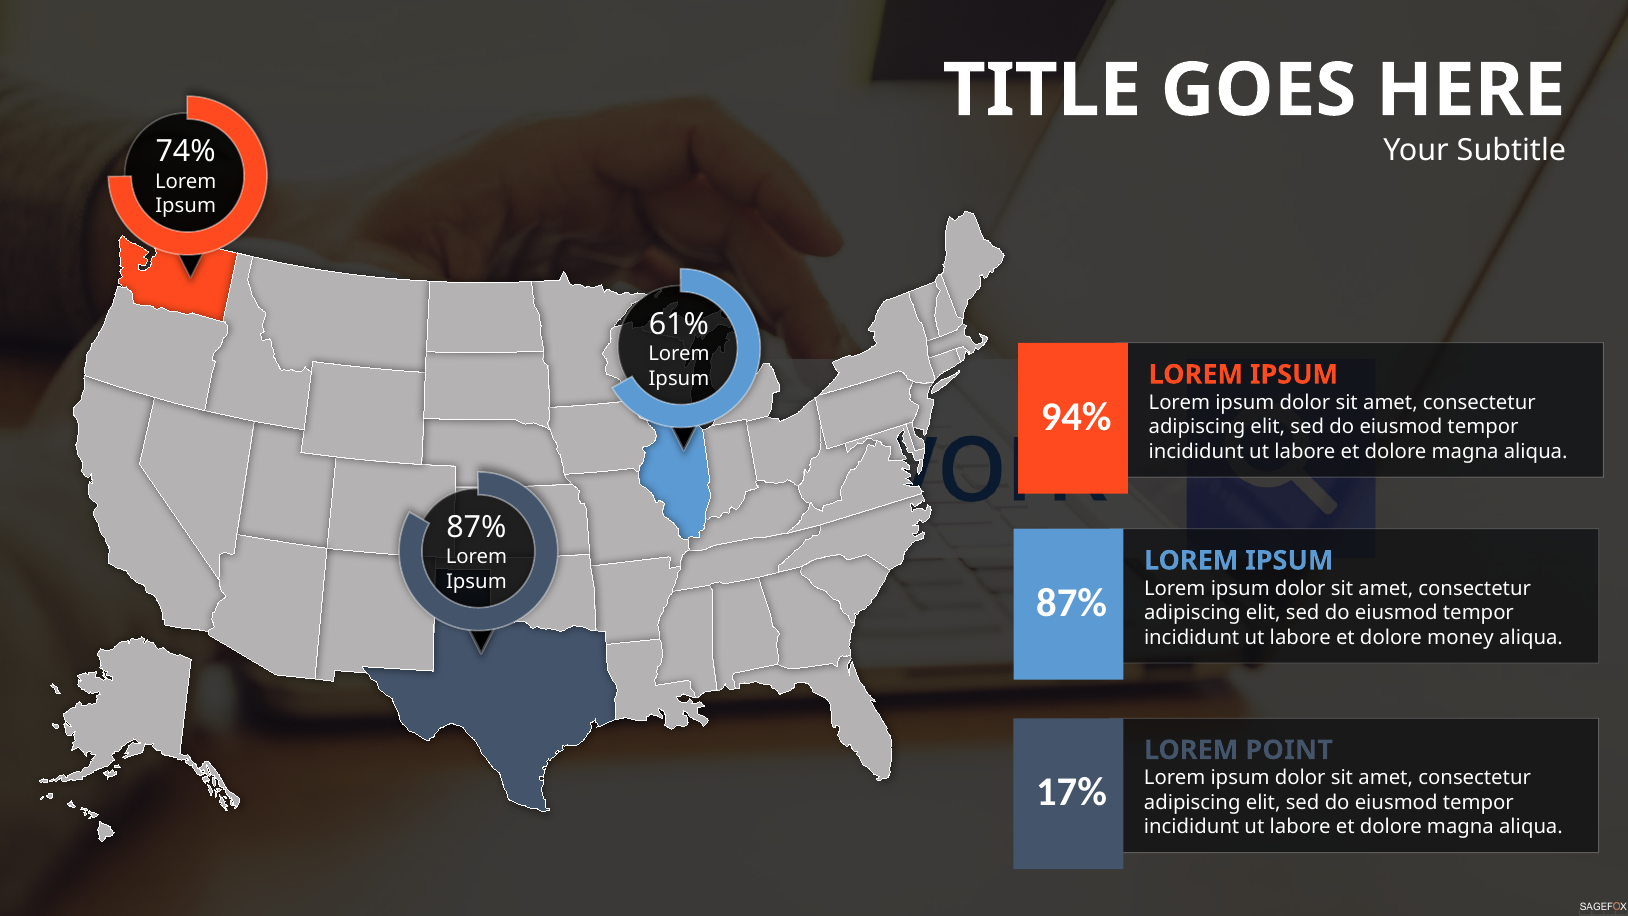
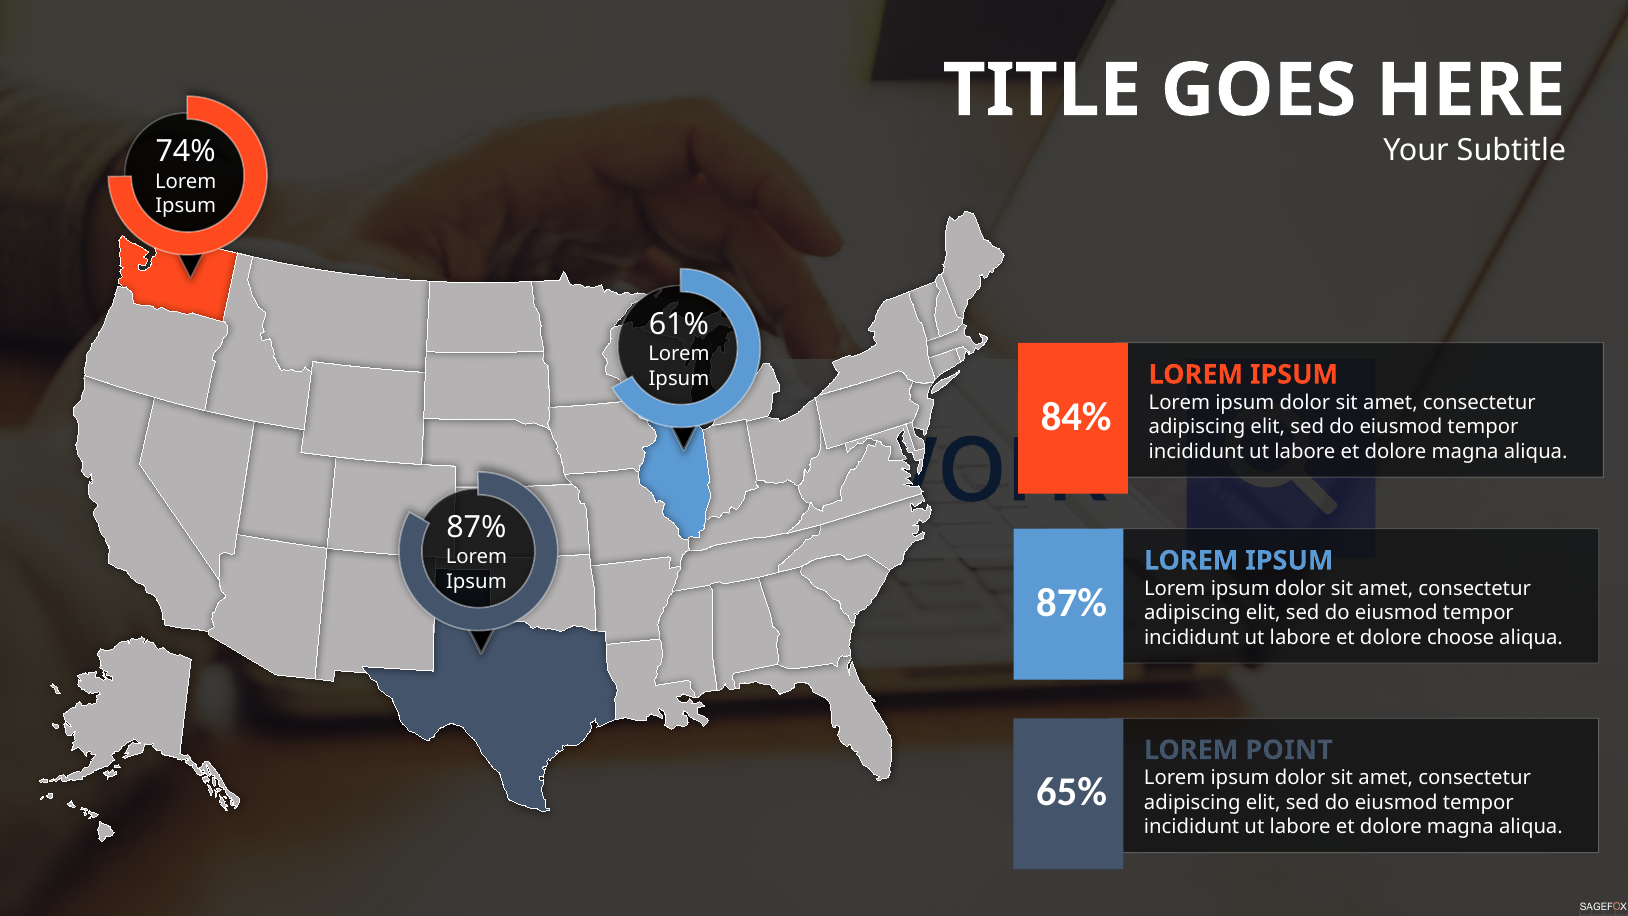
94%: 94% -> 84%
money: money -> choose
17%: 17% -> 65%
